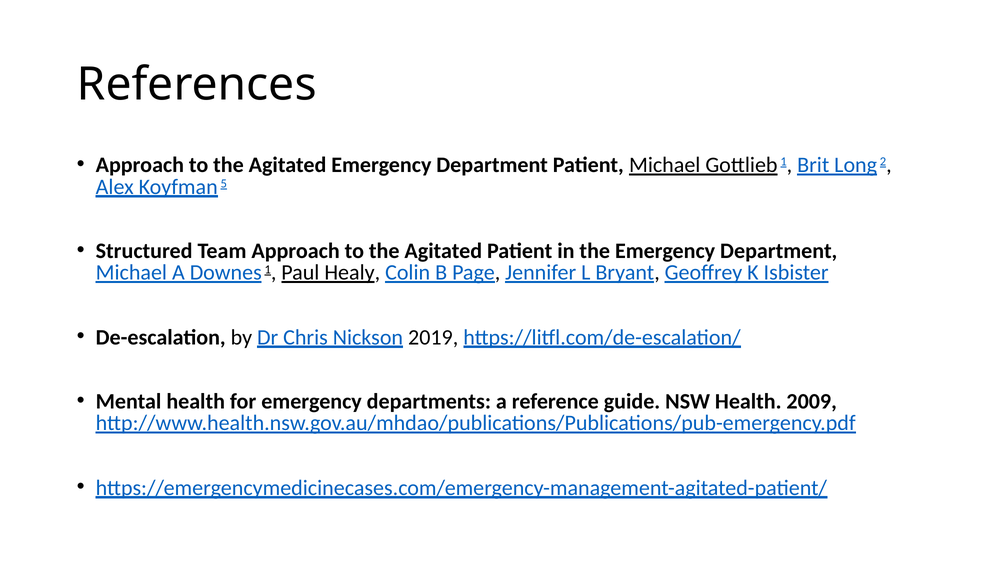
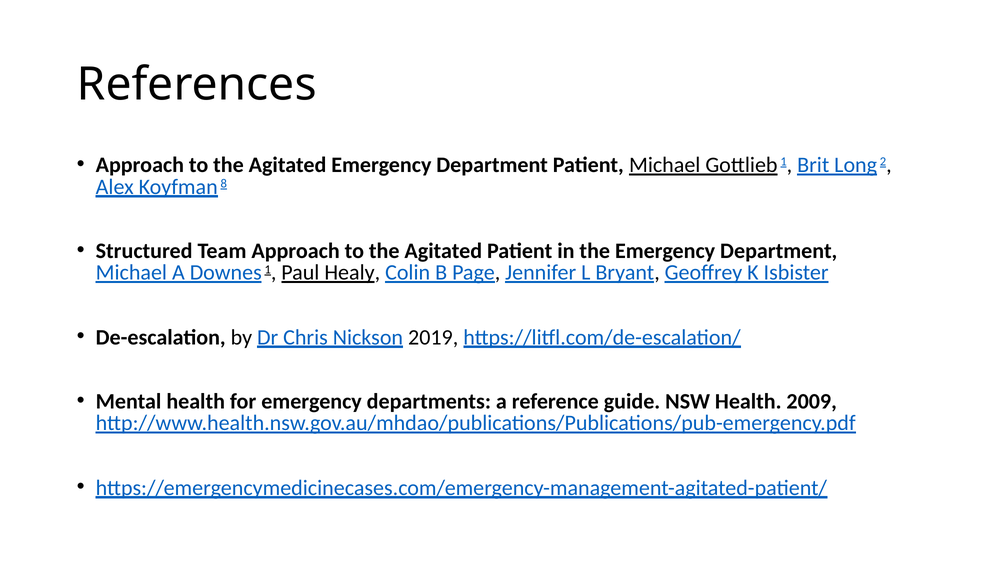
5: 5 -> 8
